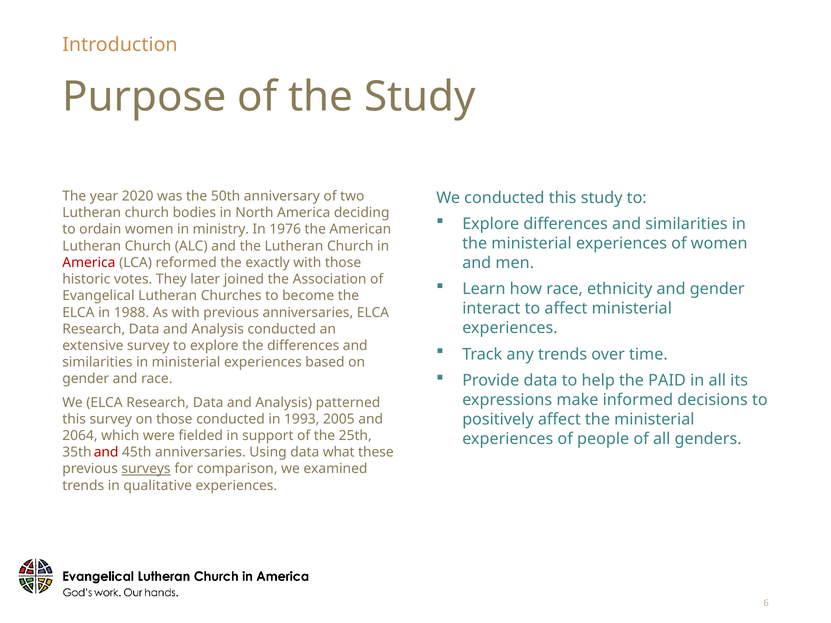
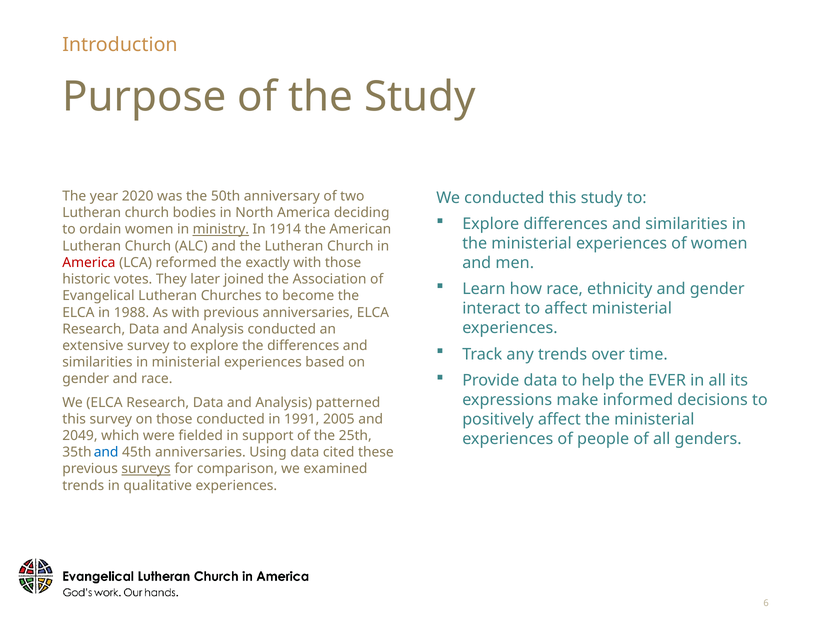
ministry underline: none -> present
1976: 1976 -> 1914
PAID: PAID -> EVER
1993: 1993 -> 1991
2064: 2064 -> 2049
and at (106, 452) colour: red -> blue
what: what -> cited
